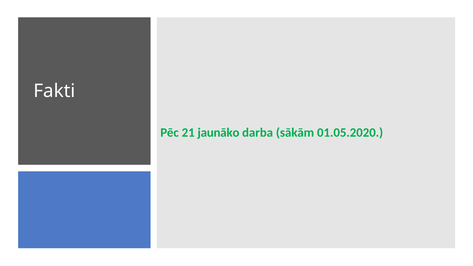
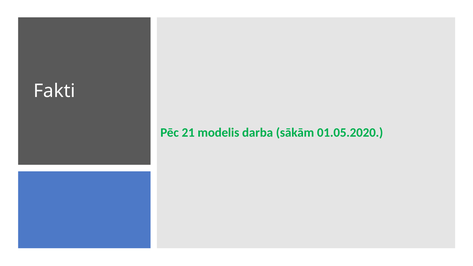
jaunāko: jaunāko -> modelis
